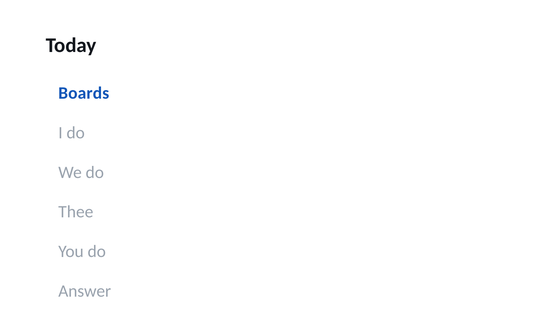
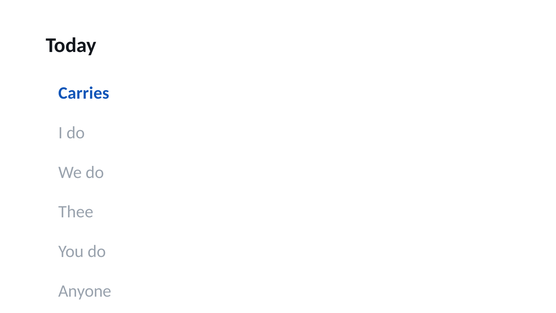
Boards: Boards -> Carries
Answer: Answer -> Anyone
